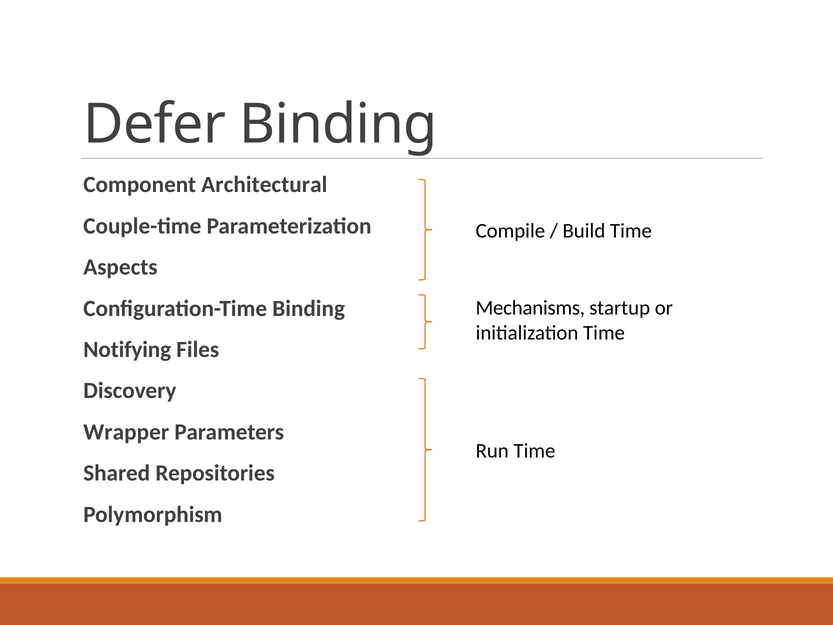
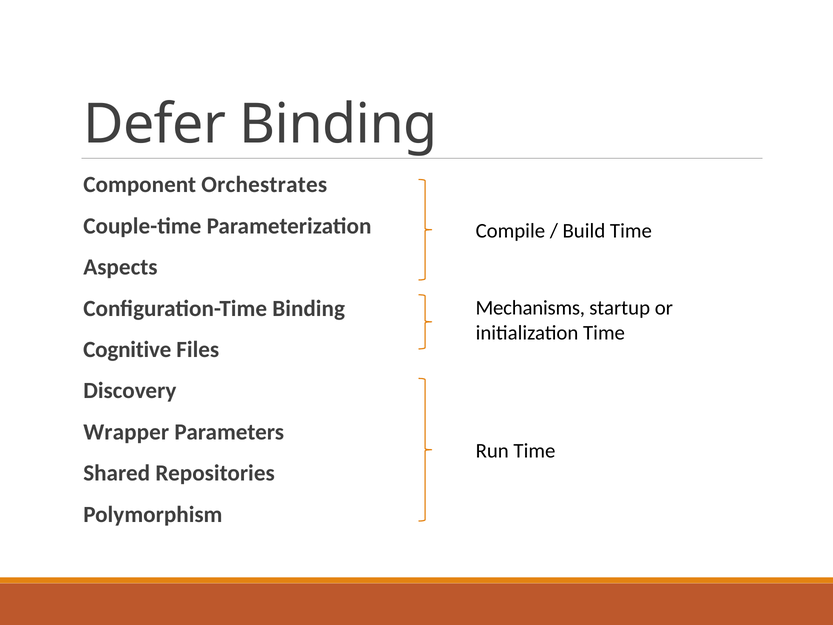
Architectural: Architectural -> Orchestrates
Notifying: Notifying -> Cognitive
